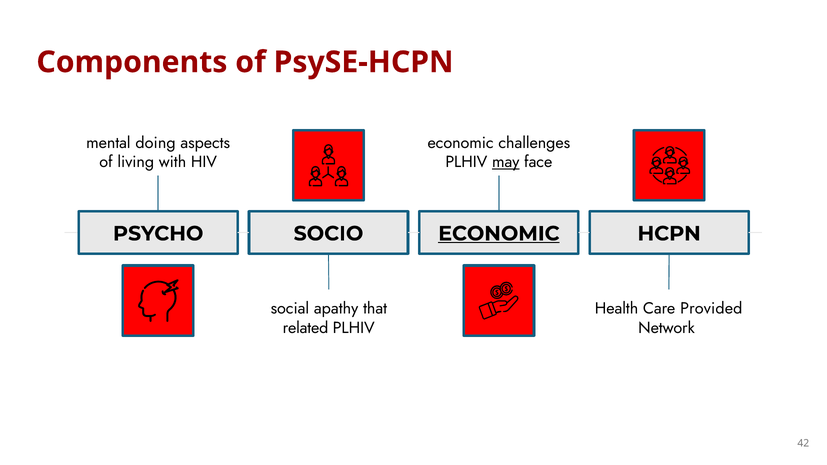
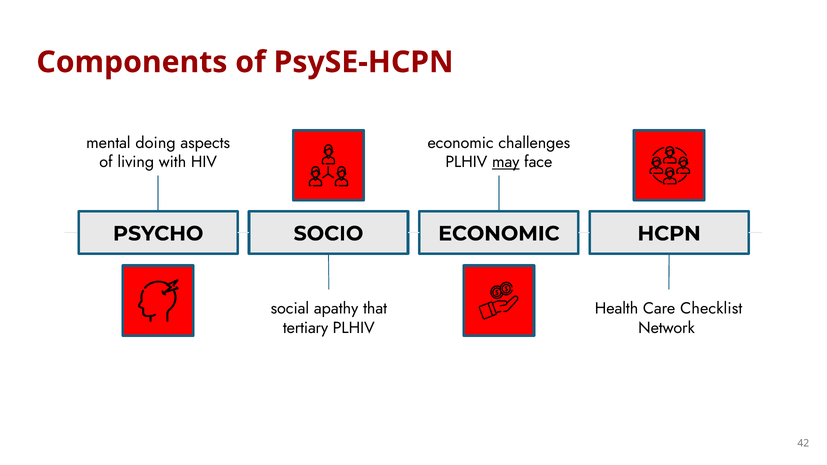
ECONOMIC at (499, 234) underline: present -> none
Provided: Provided -> Checklist
related: related -> tertiary
